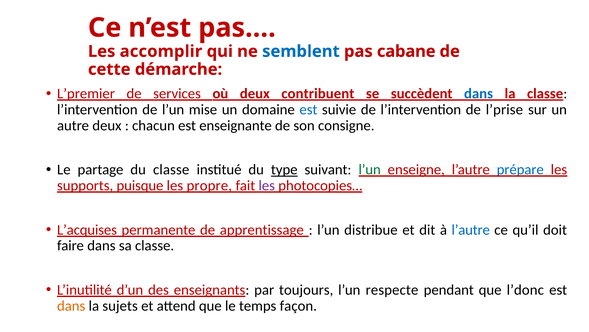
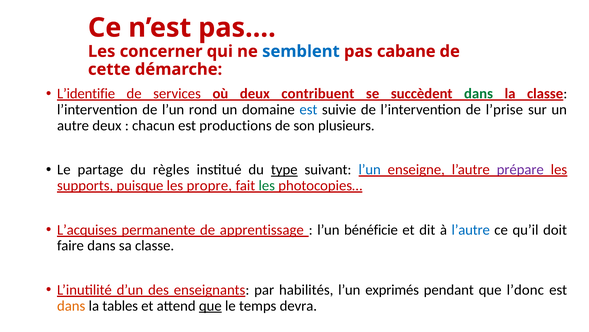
accomplir: accomplir -> concerner
L’premier: L’premier -> L’identifie
dans at (479, 94) colour: blue -> green
mise: mise -> rond
enseignante: enseignante -> productions
consigne: consigne -> plusieurs
du classe: classe -> règles
l’un at (370, 169) colour: green -> blue
prépare colour: blue -> purple
les at (267, 185) colour: purple -> green
distribue: distribue -> bénéficie
toujours: toujours -> habilités
respecte: respecte -> exprimés
sujets: sujets -> tables
que at (210, 305) underline: none -> present
façon: façon -> devra
